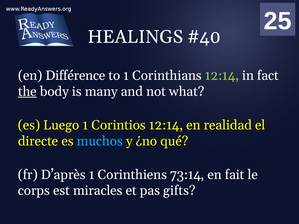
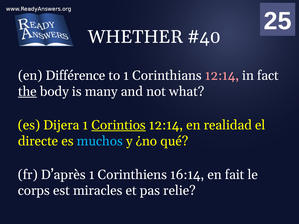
HEALINGS: HEALINGS -> WHETHER
12:14 at (222, 76) colour: light green -> pink
Luego: Luego -> Dijera
Corintios underline: none -> present
73:14: 73:14 -> 16:14
gifts: gifts -> relie
